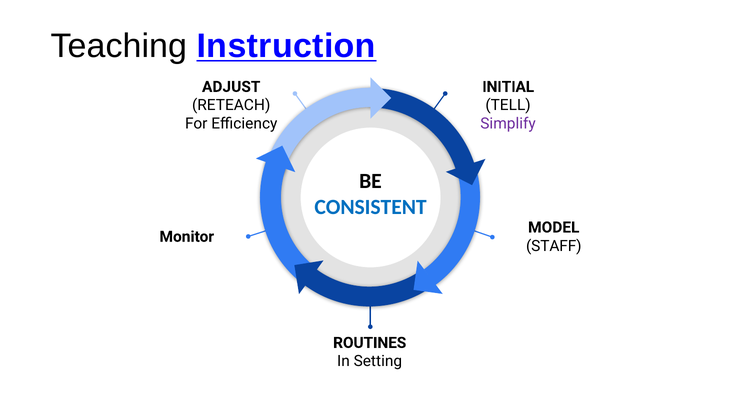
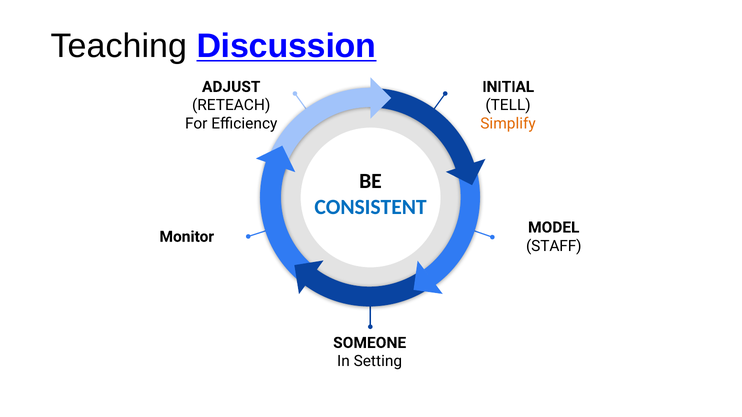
Instruction: Instruction -> Discussion
Simplify colour: purple -> orange
ROUTINES: ROUTINES -> SOMEONE
